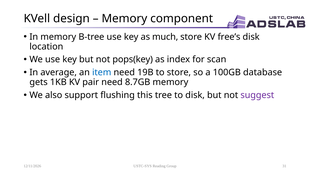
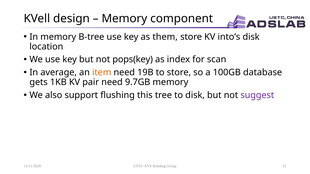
much: much -> them
free’s: free’s -> into’s
item colour: blue -> orange
8.7GB: 8.7GB -> 9.7GB
